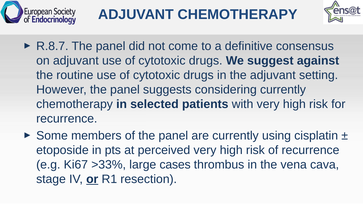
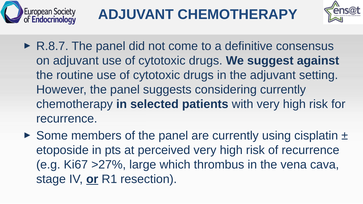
>33%: >33% -> >27%
cases: cases -> which
